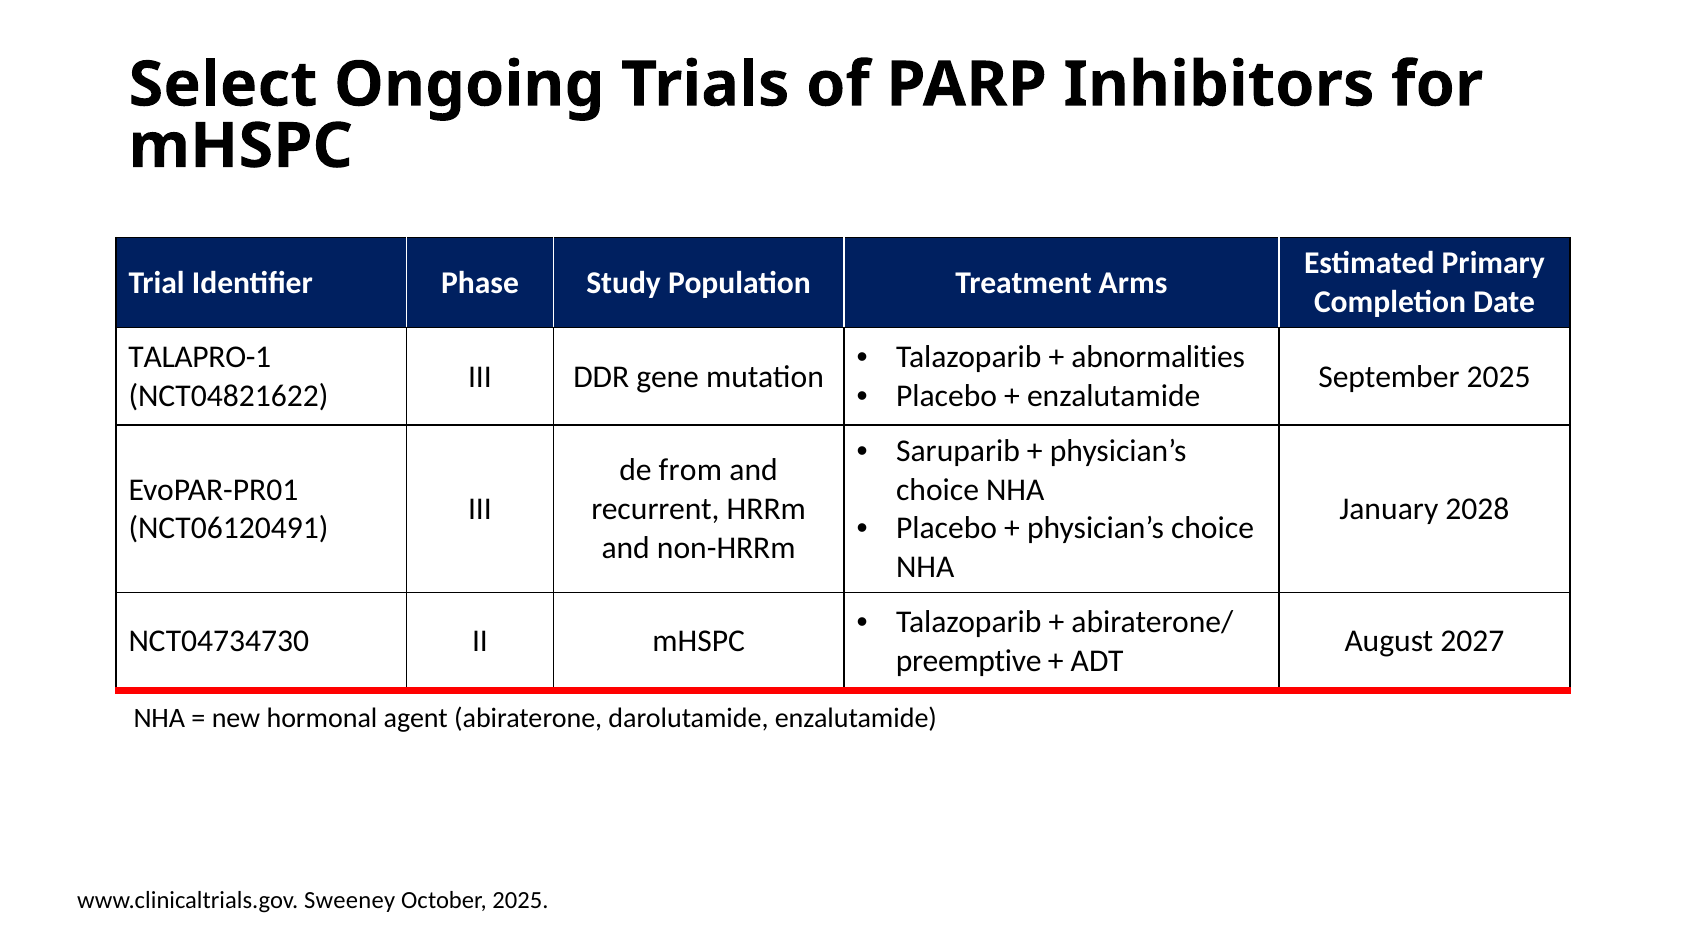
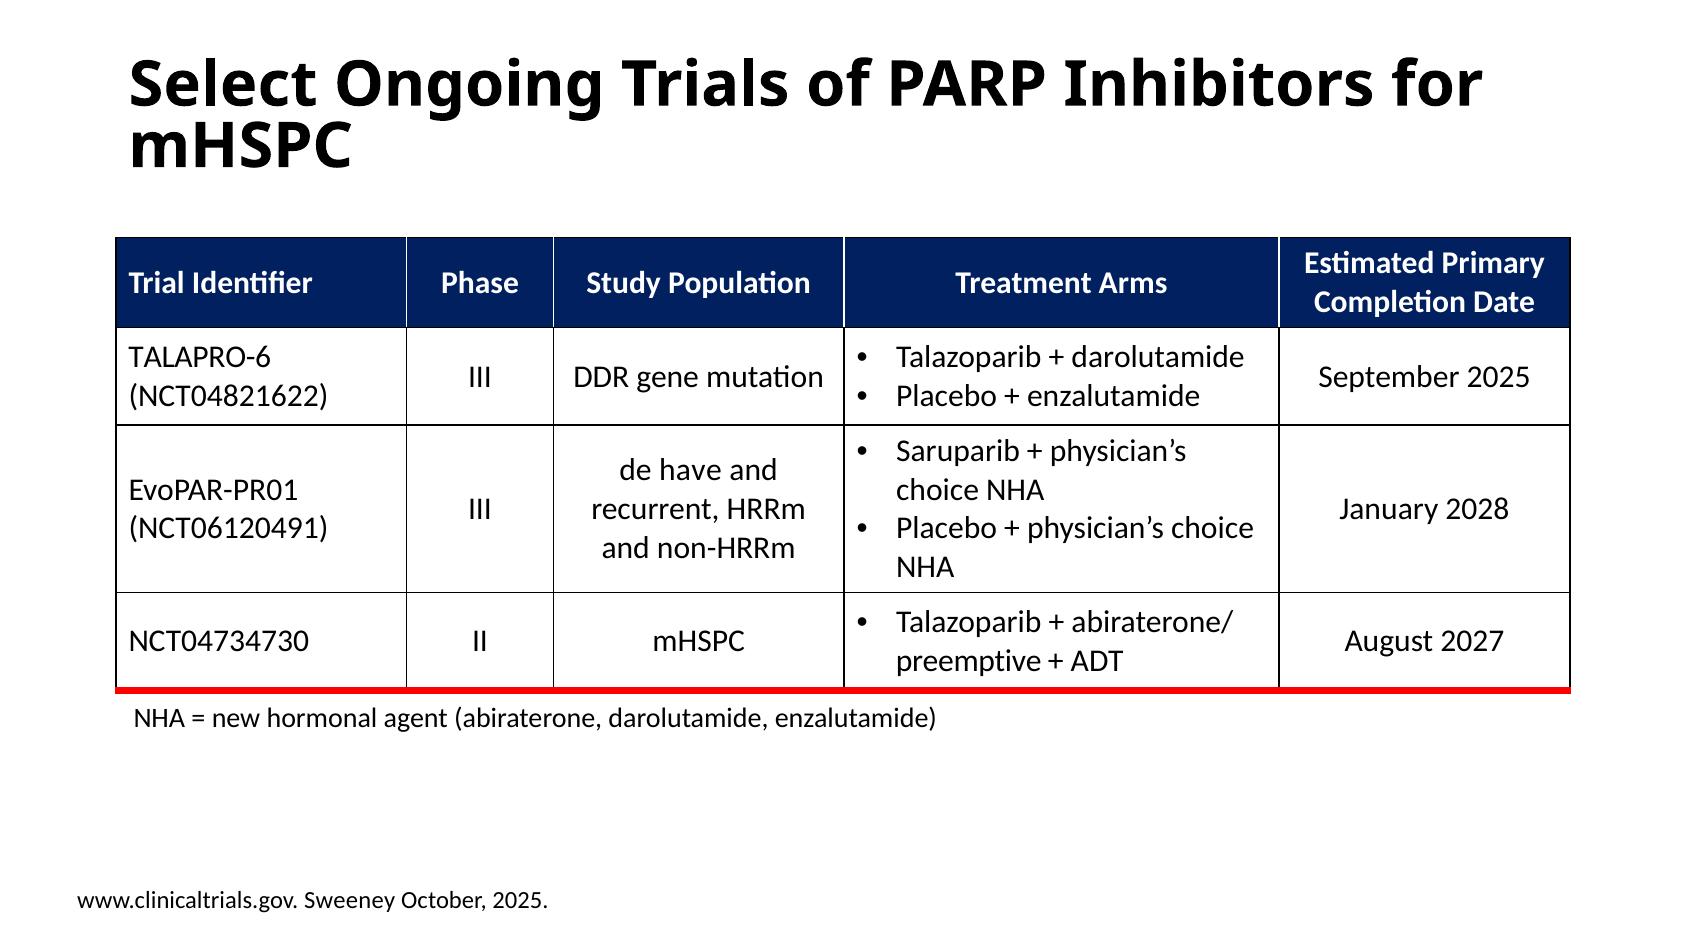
abnormalities at (1158, 357): abnormalities -> darolutamide
TALAPRO-1: TALAPRO-1 -> TALAPRO-6
from: from -> have
